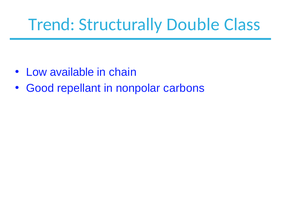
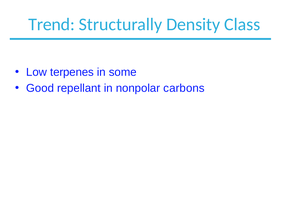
Double: Double -> Density
available: available -> terpenes
chain: chain -> some
